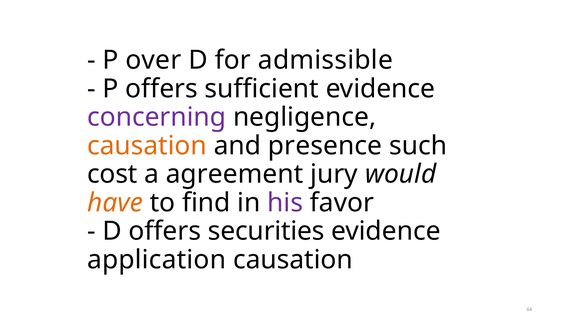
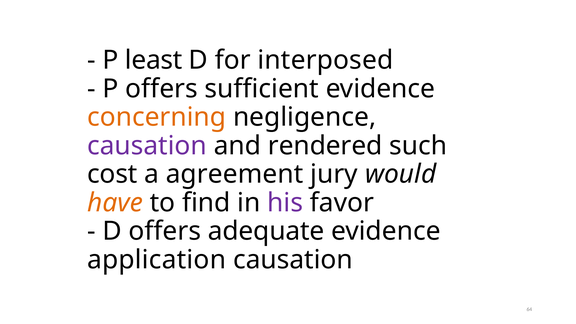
over: over -> least
admissible: admissible -> interposed
concerning colour: purple -> orange
causation at (147, 146) colour: orange -> purple
presence: presence -> rendered
securities: securities -> adequate
